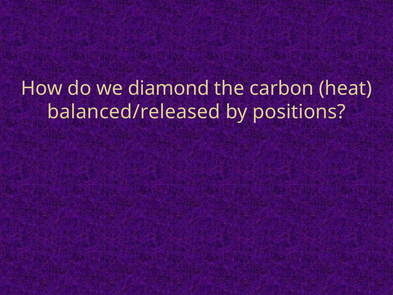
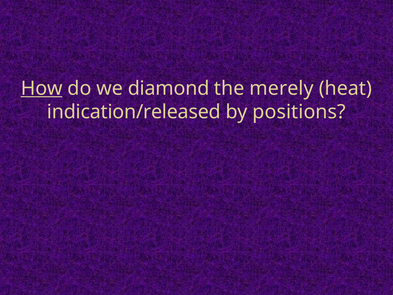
How underline: none -> present
carbon: carbon -> merely
balanced/released: balanced/released -> indication/released
